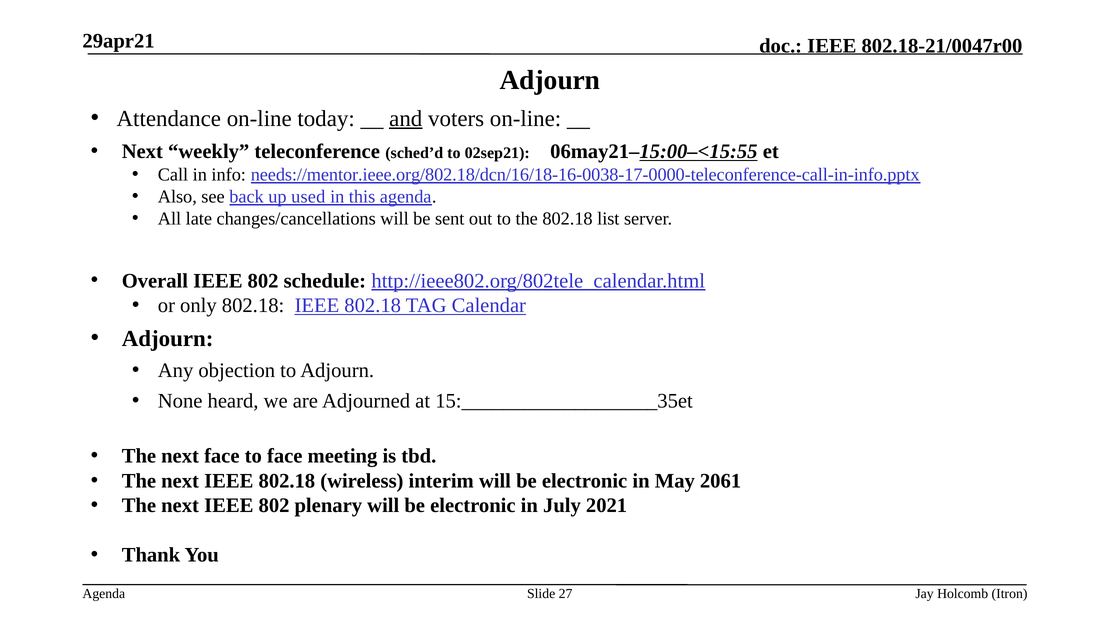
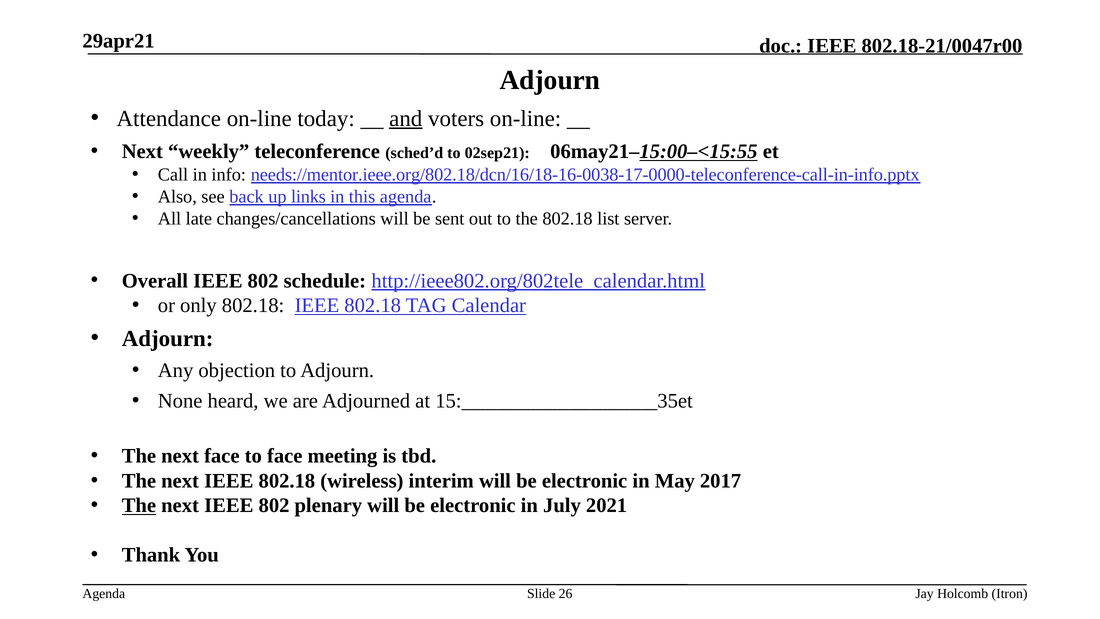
used: used -> links
2061: 2061 -> 2017
The at (139, 505) underline: none -> present
27: 27 -> 26
